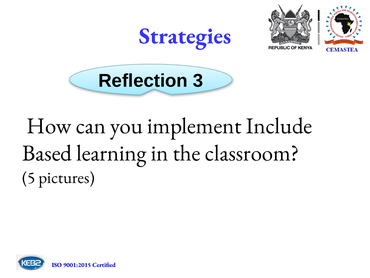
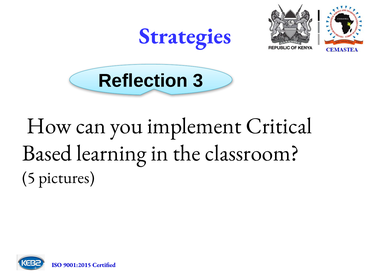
Include: Include -> Critical
